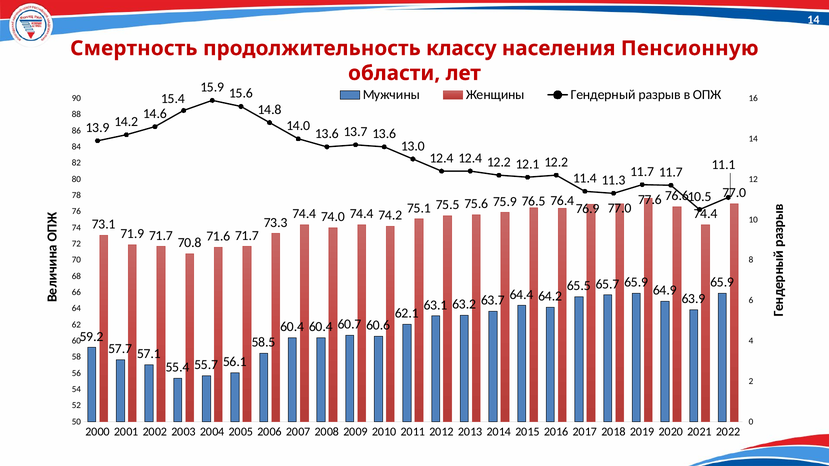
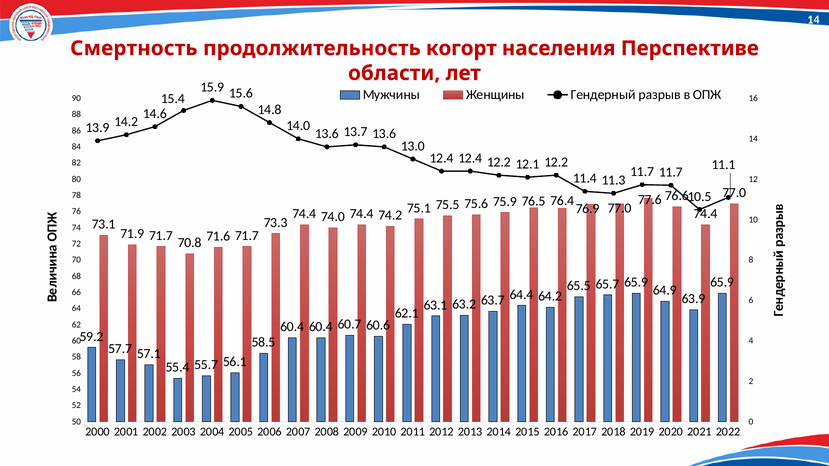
классу: классу -> когорт
Пенсионную: Пенсионную -> Перспективе
